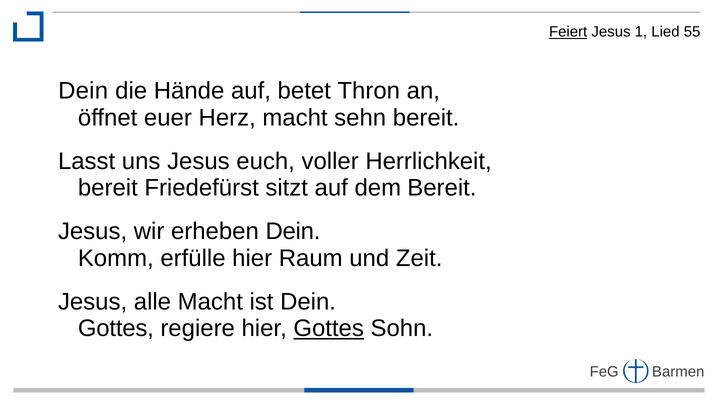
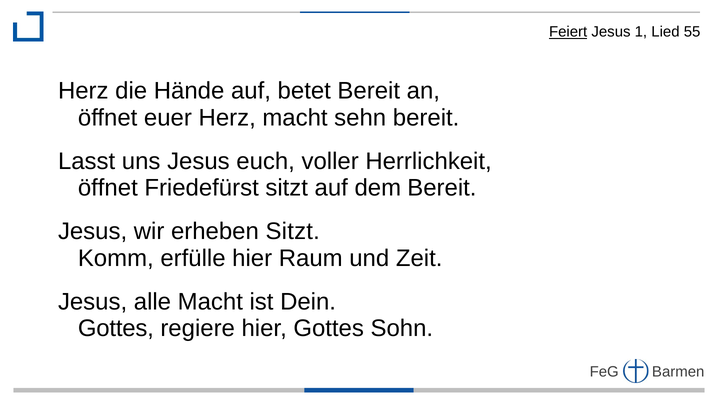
Dein at (83, 91): Dein -> Herz
betet Thron: Thron -> Bereit
bereit at (108, 188): bereit -> öffnet
erheben Dein: Dein -> Sitzt
Gottes at (329, 328) underline: present -> none
